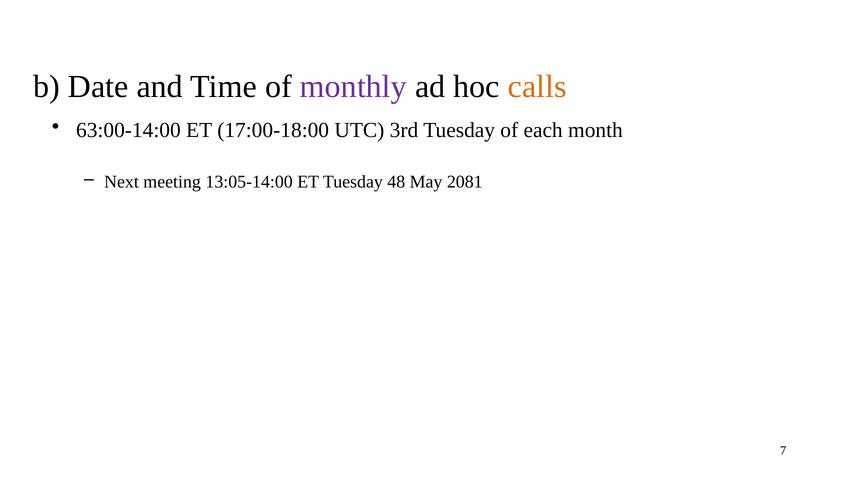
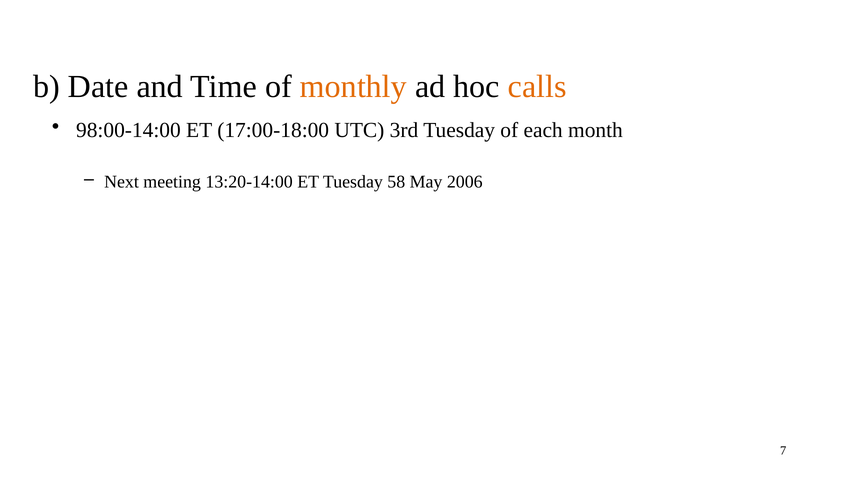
monthly colour: purple -> orange
63:00-14:00: 63:00-14:00 -> 98:00-14:00
13:05-14:00: 13:05-14:00 -> 13:20-14:00
48: 48 -> 58
2081: 2081 -> 2006
